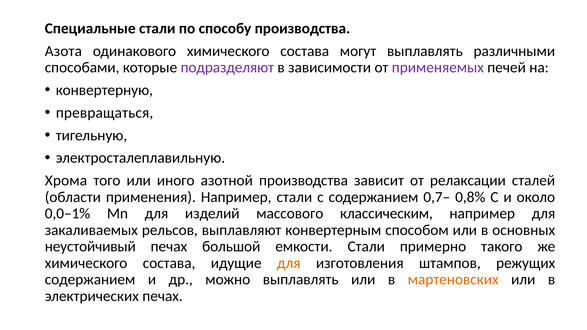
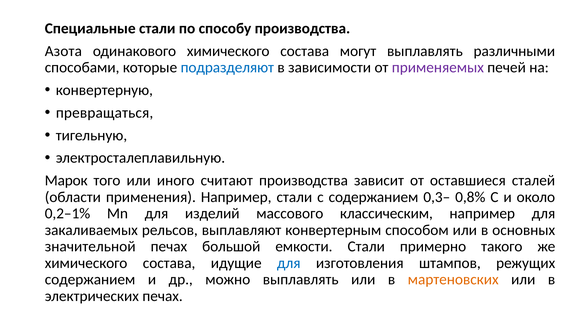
подразделяют colour: purple -> blue
Хрома: Хрома -> Марок
азотной: азотной -> считают
релаксации: релаксации -> оставшиеся
0,7–: 0,7– -> 0,3–
0,0–1%: 0,0–1% -> 0,2–1%
неустойчивый: неустойчивый -> значительной
для at (289, 263) colour: orange -> blue
